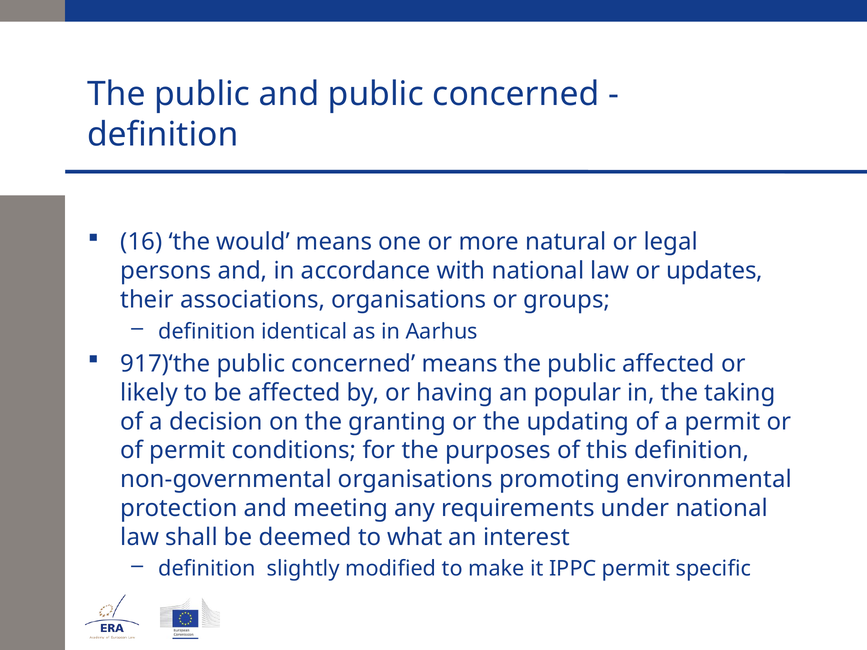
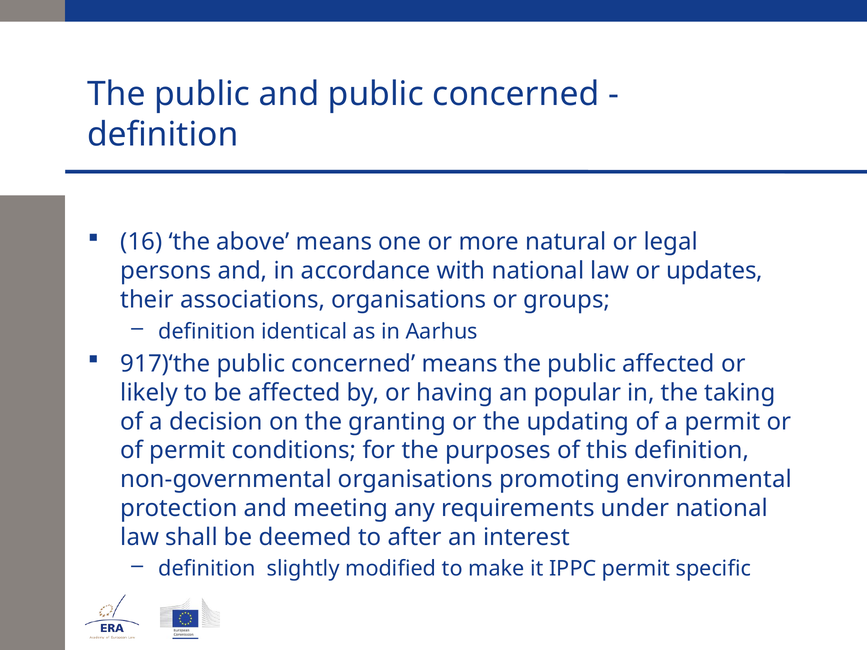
would: would -> above
what: what -> after
